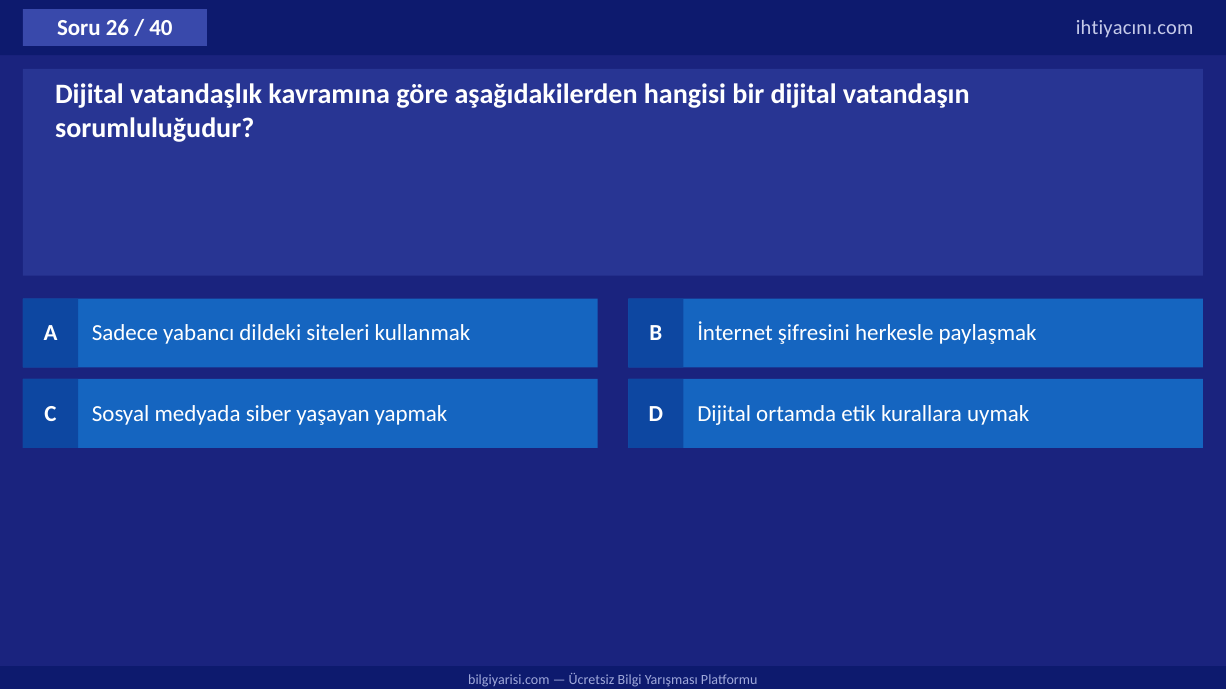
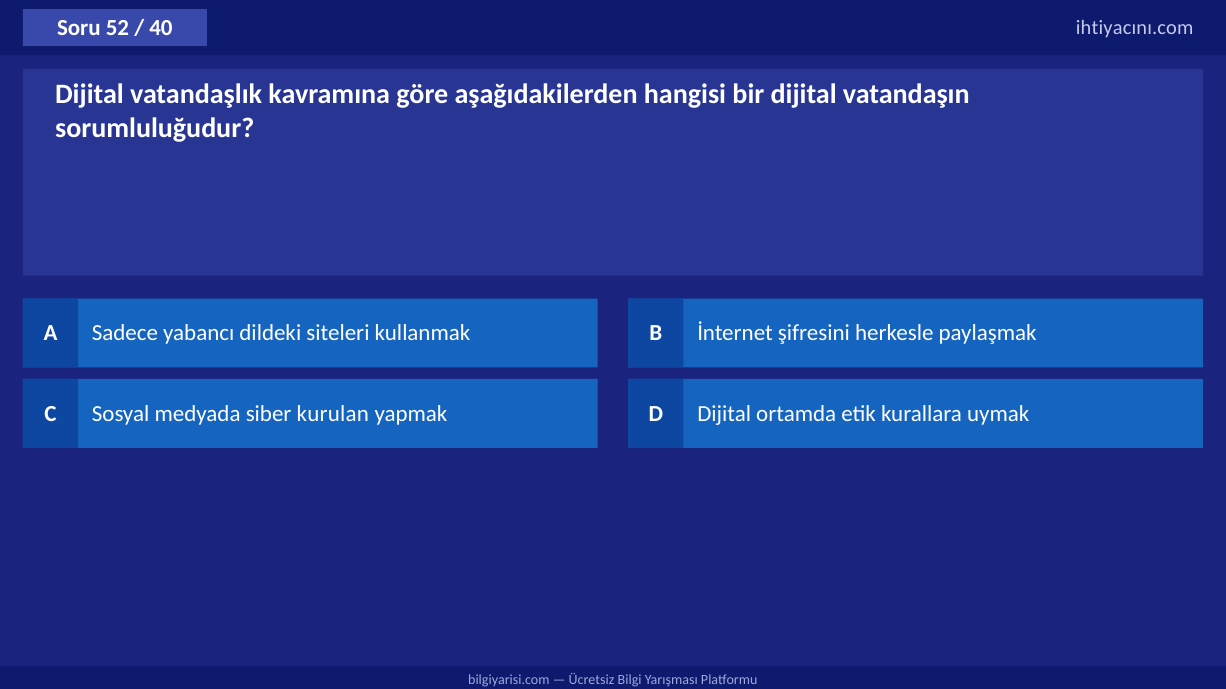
26: 26 -> 52
yaşayan: yaşayan -> kurulan
